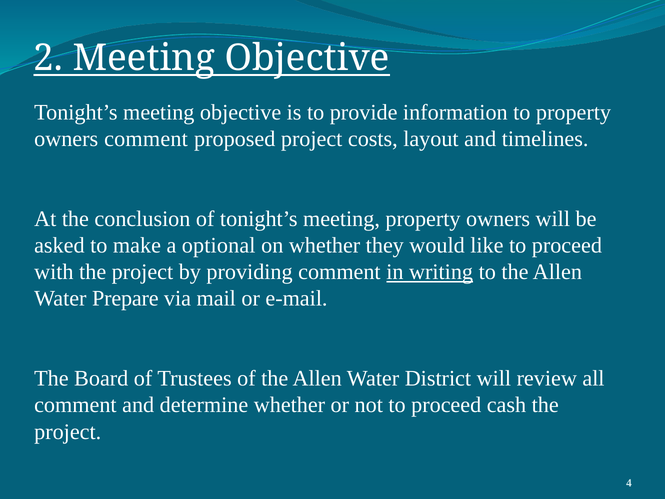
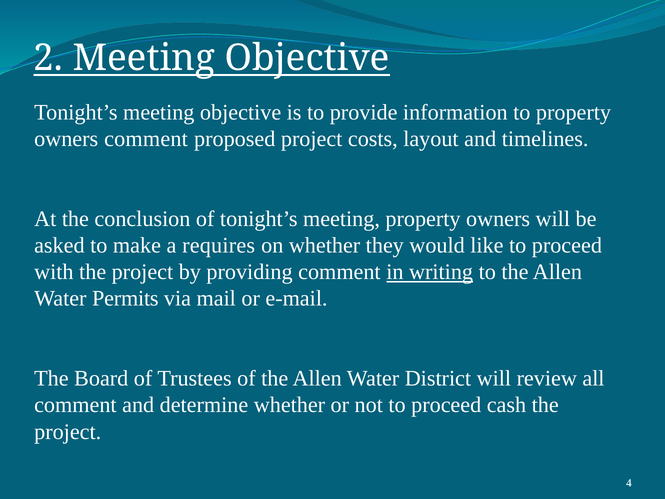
optional: optional -> requires
Prepare: Prepare -> Permits
